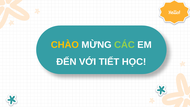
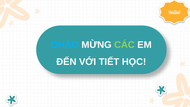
CHÀO colour: yellow -> light blue
